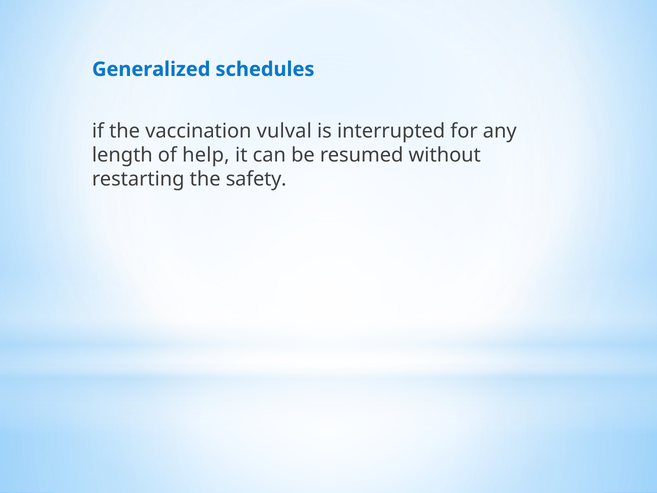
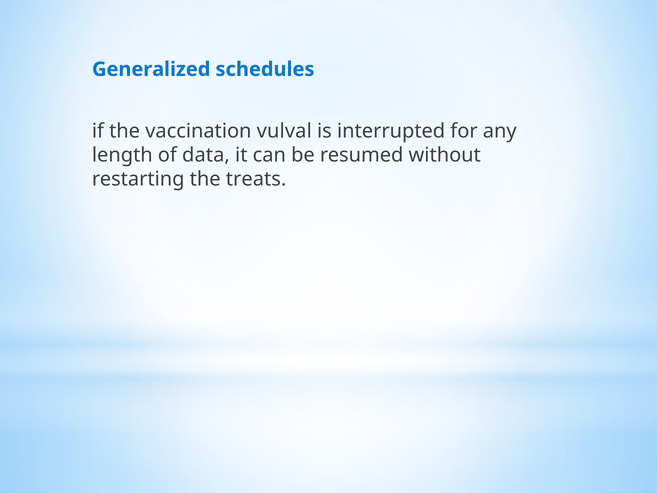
help: help -> data
safety: safety -> treats
